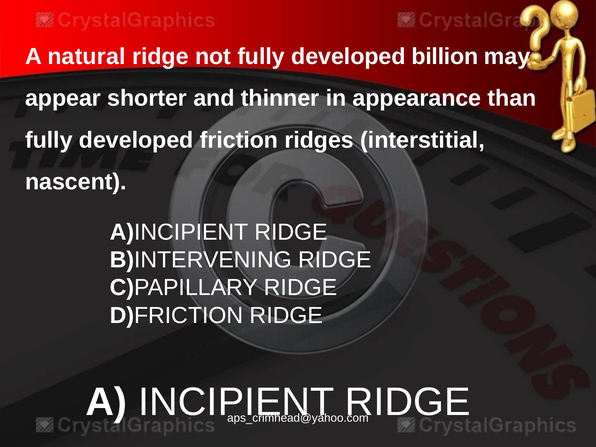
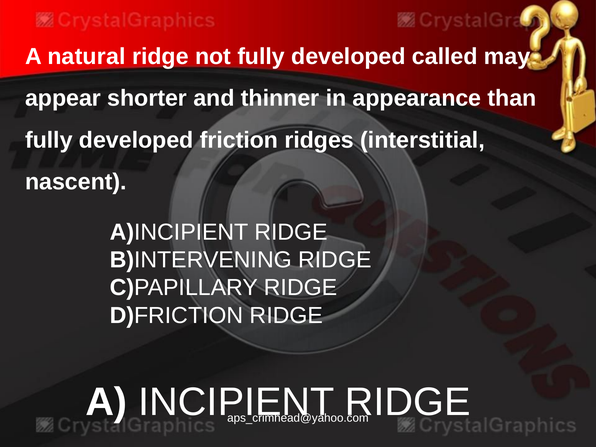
billion: billion -> called
